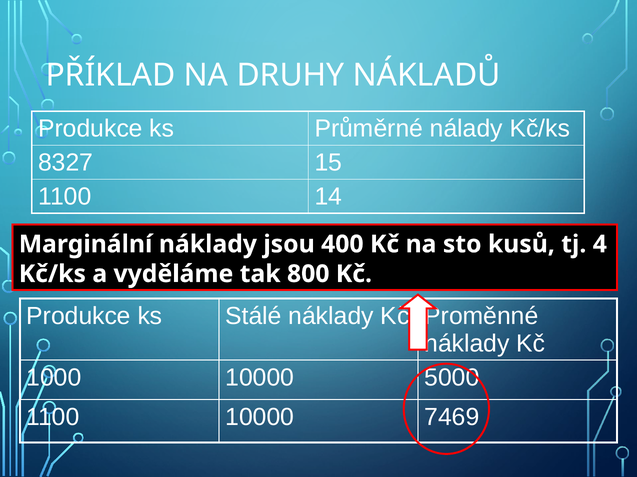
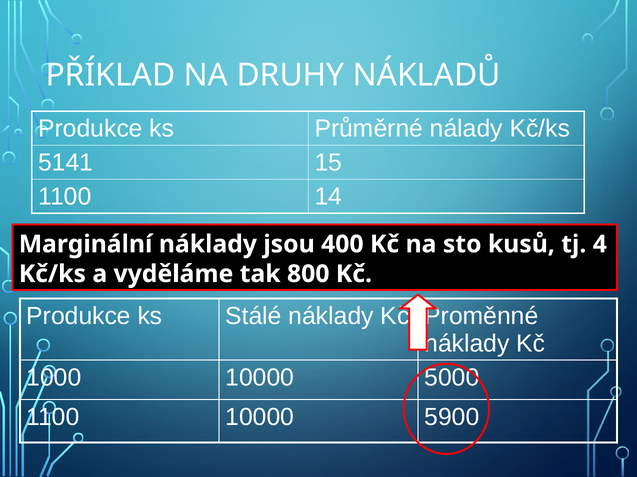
8327: 8327 -> 5141
7469: 7469 -> 5900
